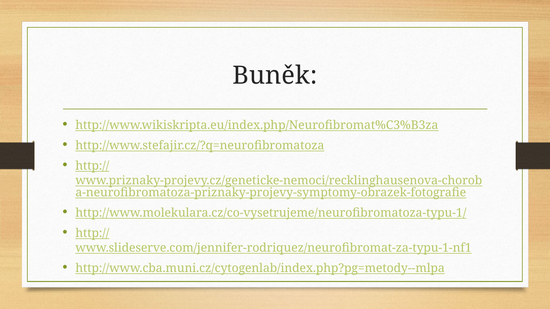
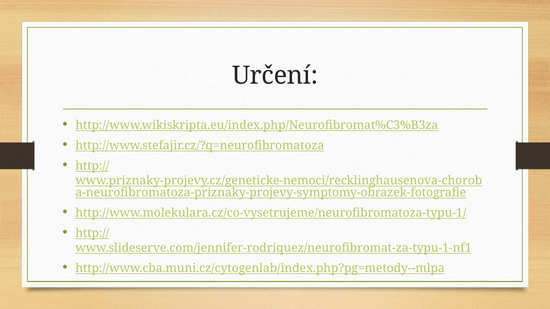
Buněk: Buněk -> Určení
